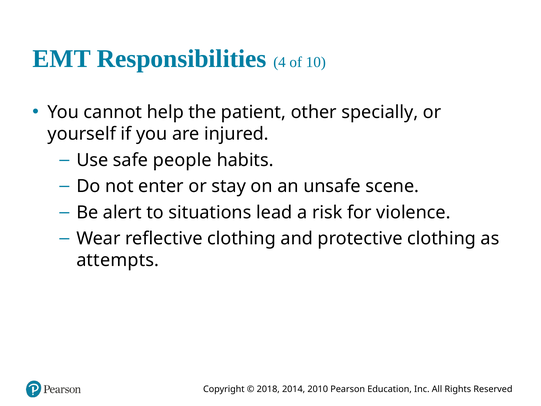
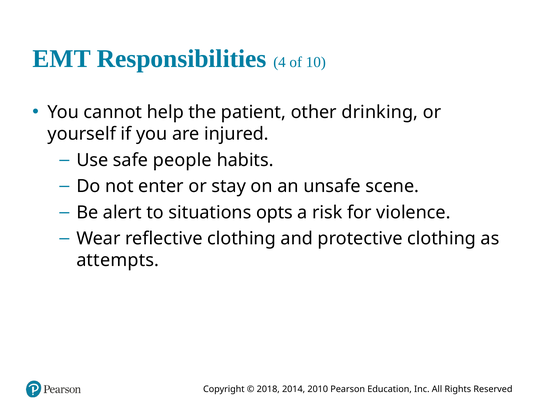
specially: specially -> drinking
lead: lead -> opts
